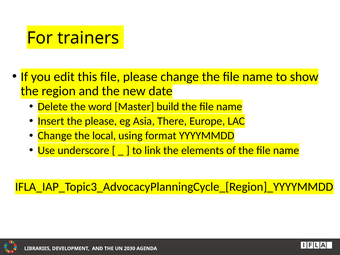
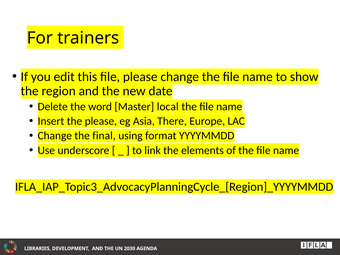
build: build -> local
local: local -> final
